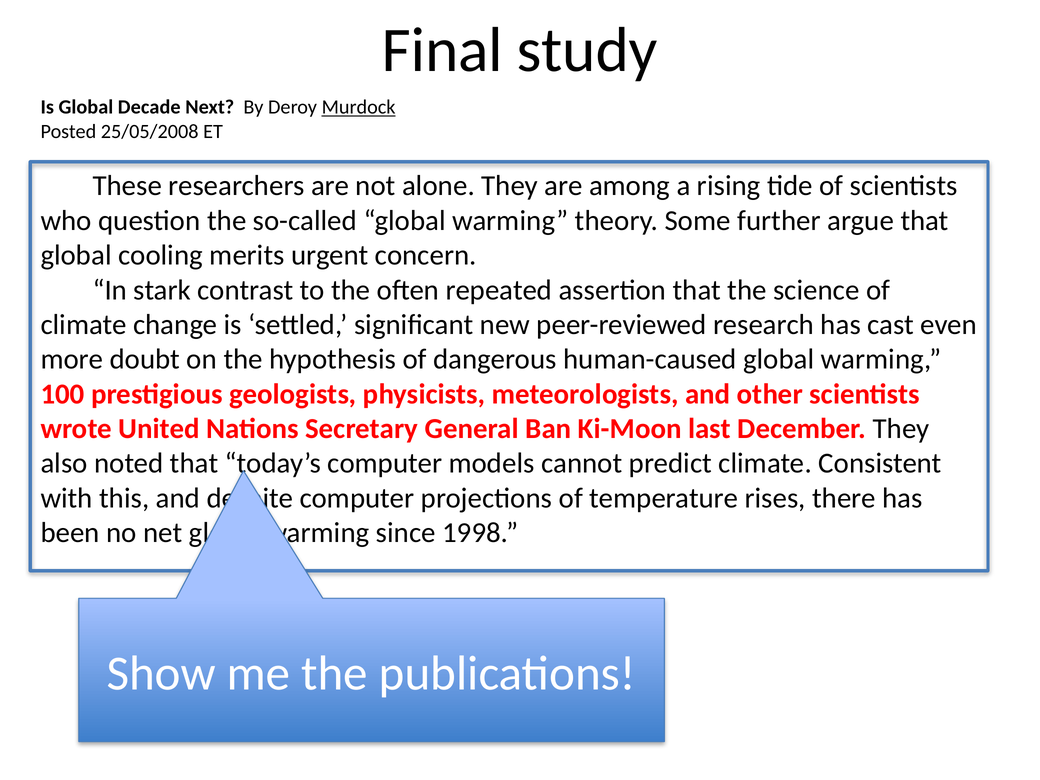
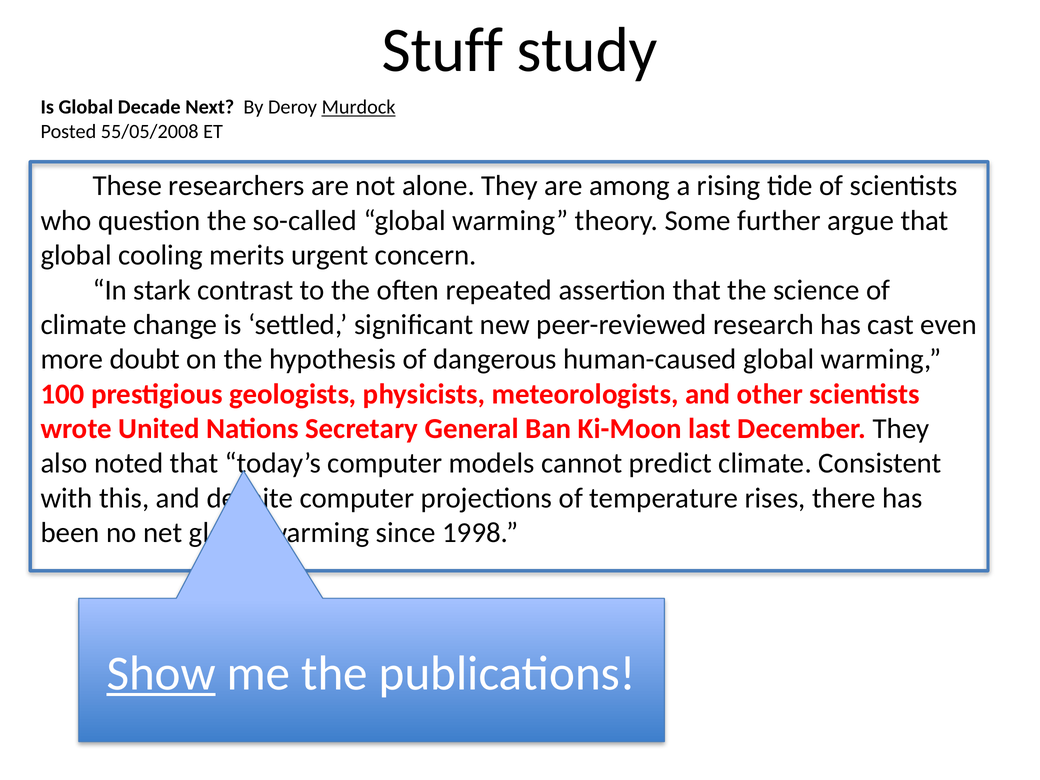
Final: Final -> Stuff
25/05/2008: 25/05/2008 -> 55/05/2008
Show underline: none -> present
